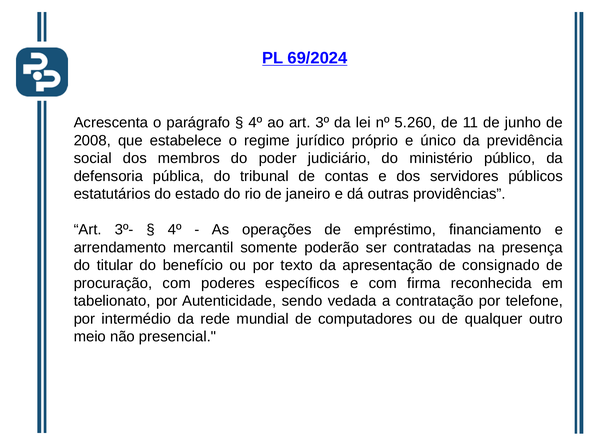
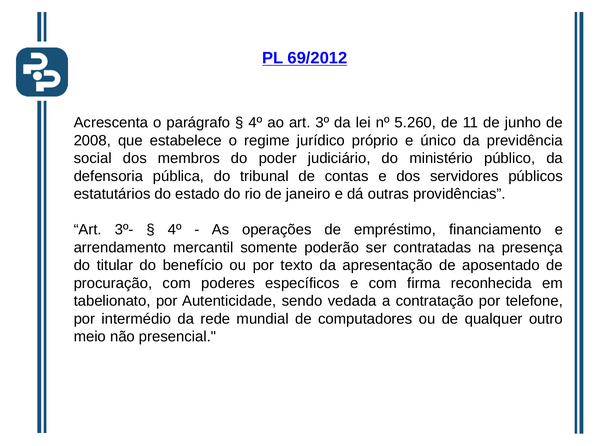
69/2024: 69/2024 -> 69/2012
consignado: consignado -> aposentado
